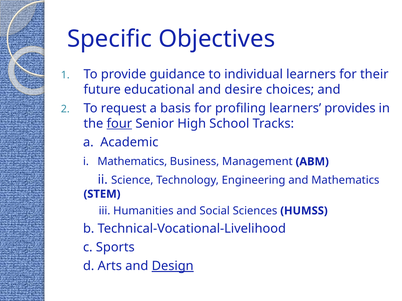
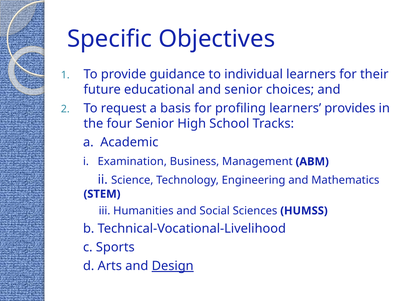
and desire: desire -> senior
four underline: present -> none
i Mathematics: Mathematics -> Examination
